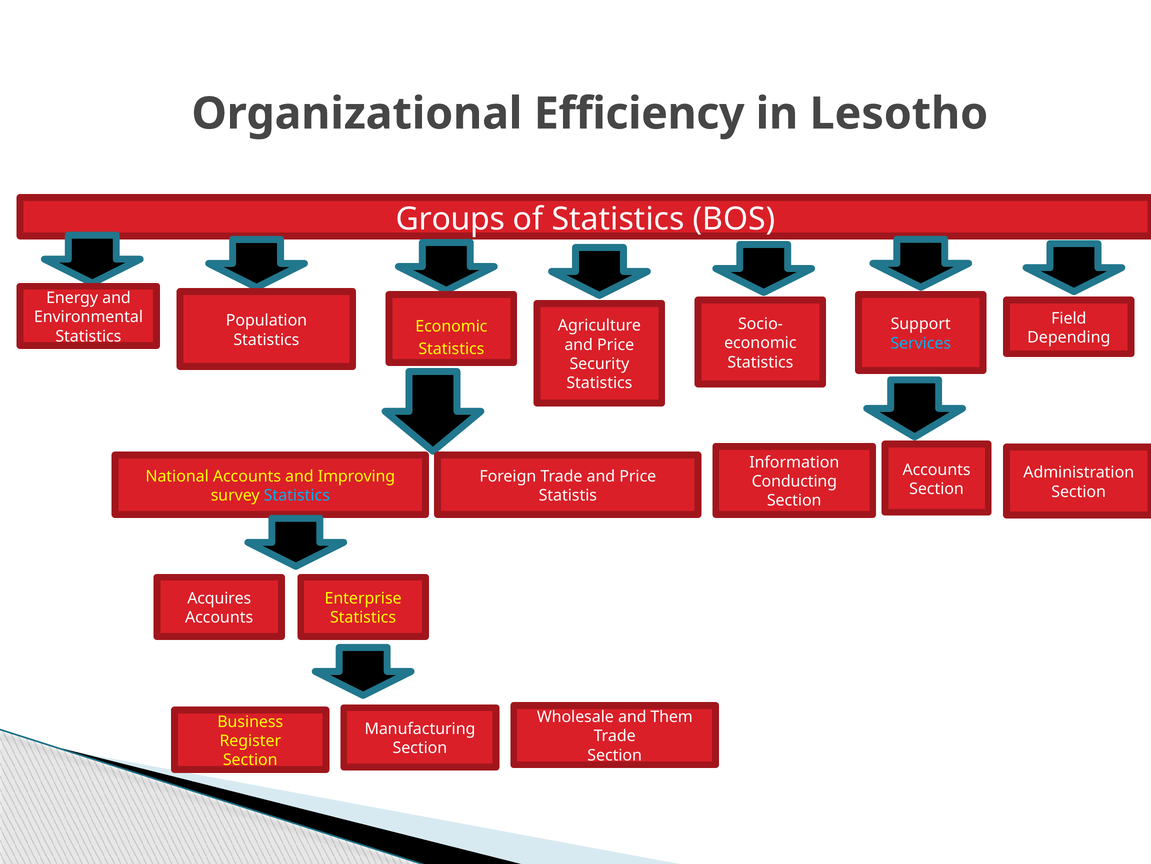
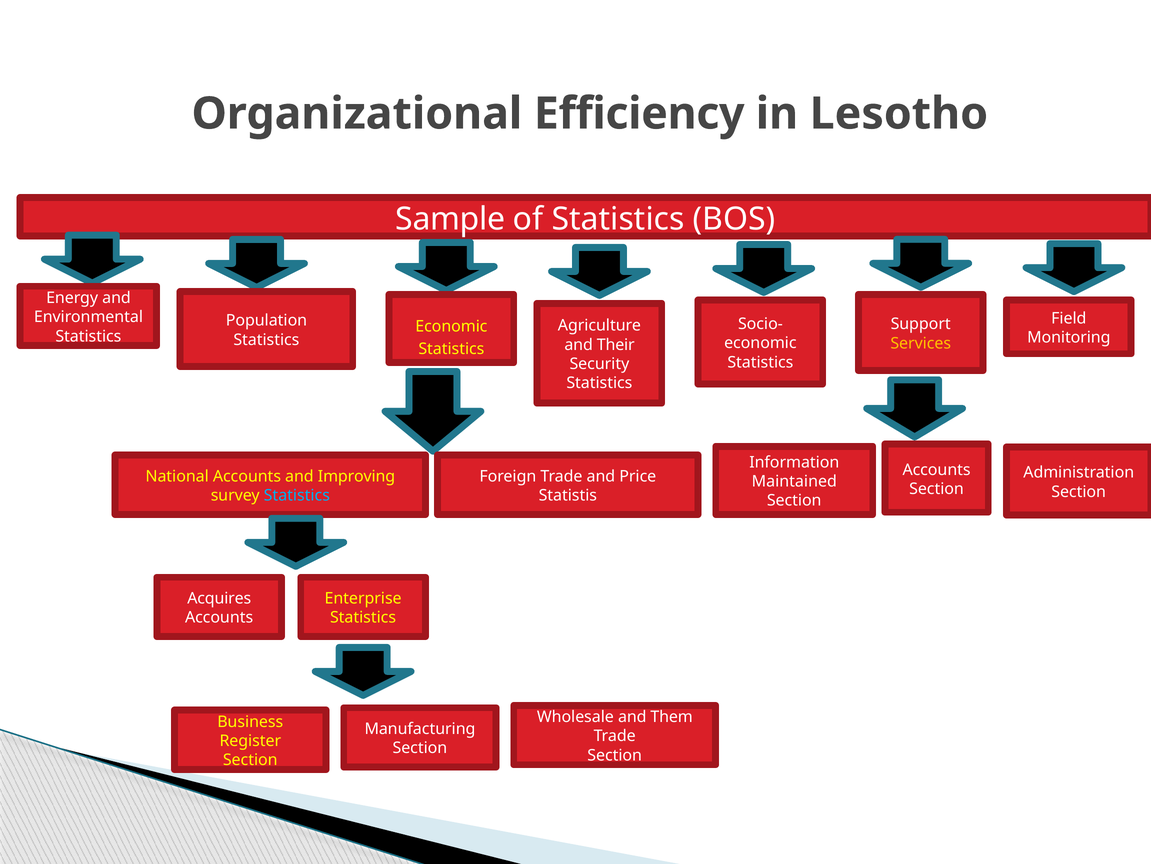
Groups: Groups -> Sample
Depending: Depending -> Monitoring
Services colour: light blue -> yellow
Price at (616, 344): Price -> Their
Conducting: Conducting -> Maintained
